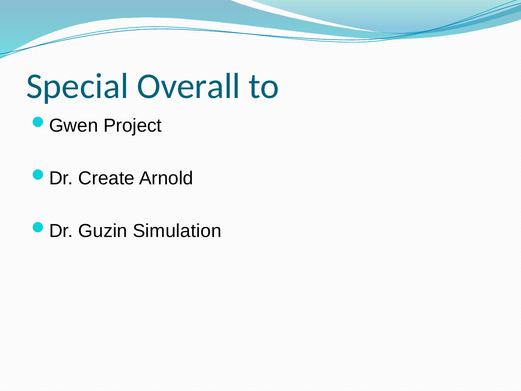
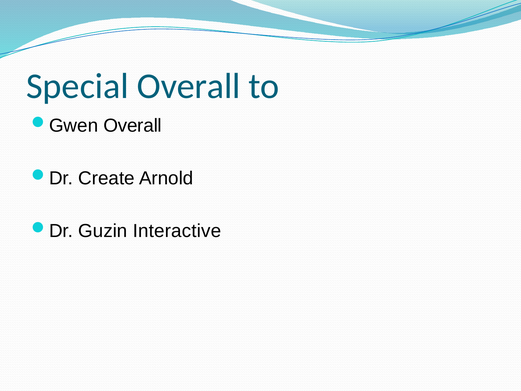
Project at (133, 125): Project -> Overall
Simulation: Simulation -> Interactive
